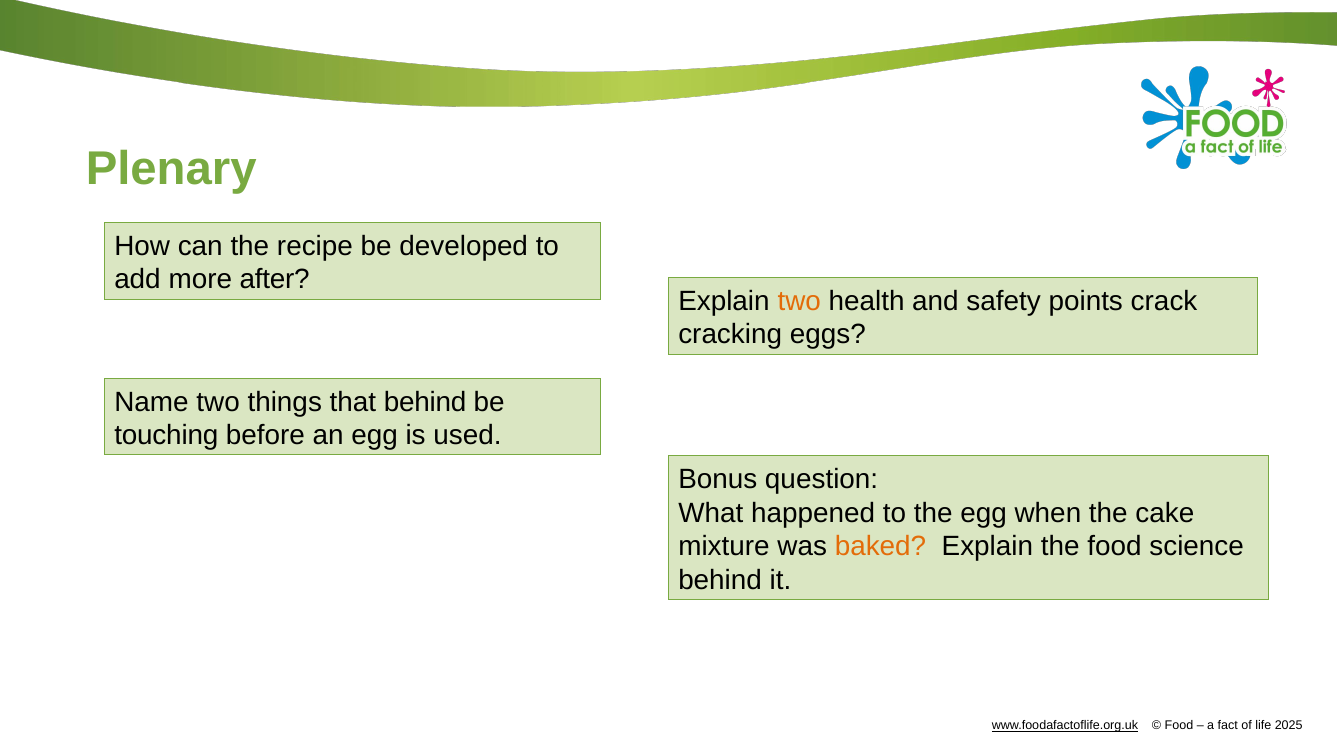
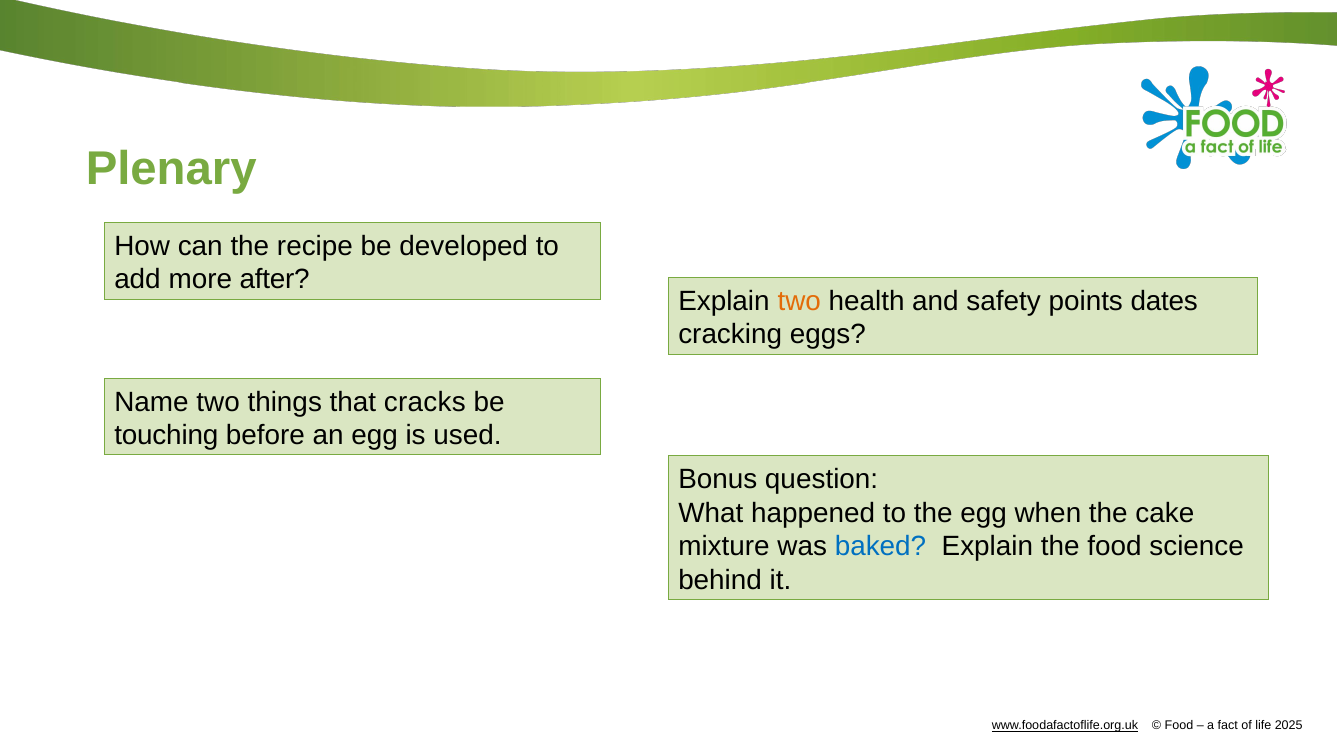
crack: crack -> dates
that behind: behind -> cracks
baked colour: orange -> blue
